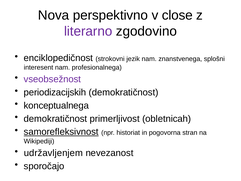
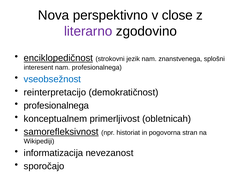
enciklopedičnost underline: none -> present
vseobsežnost colour: purple -> blue
periodizacijskih: periodizacijskih -> reinterpretacijo
konceptualnega at (56, 105): konceptualnega -> profesionalnega
demokratičnost at (55, 119): demokratičnost -> konceptualnem
udržavljenjem: udržavljenjem -> informatizacija
